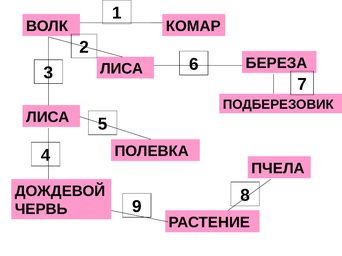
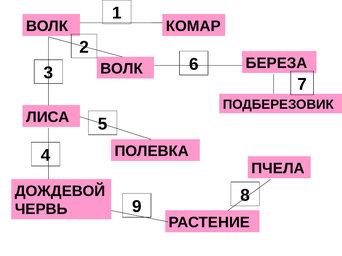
ЛИСА at (122, 69): ЛИСА -> ВОЛК
